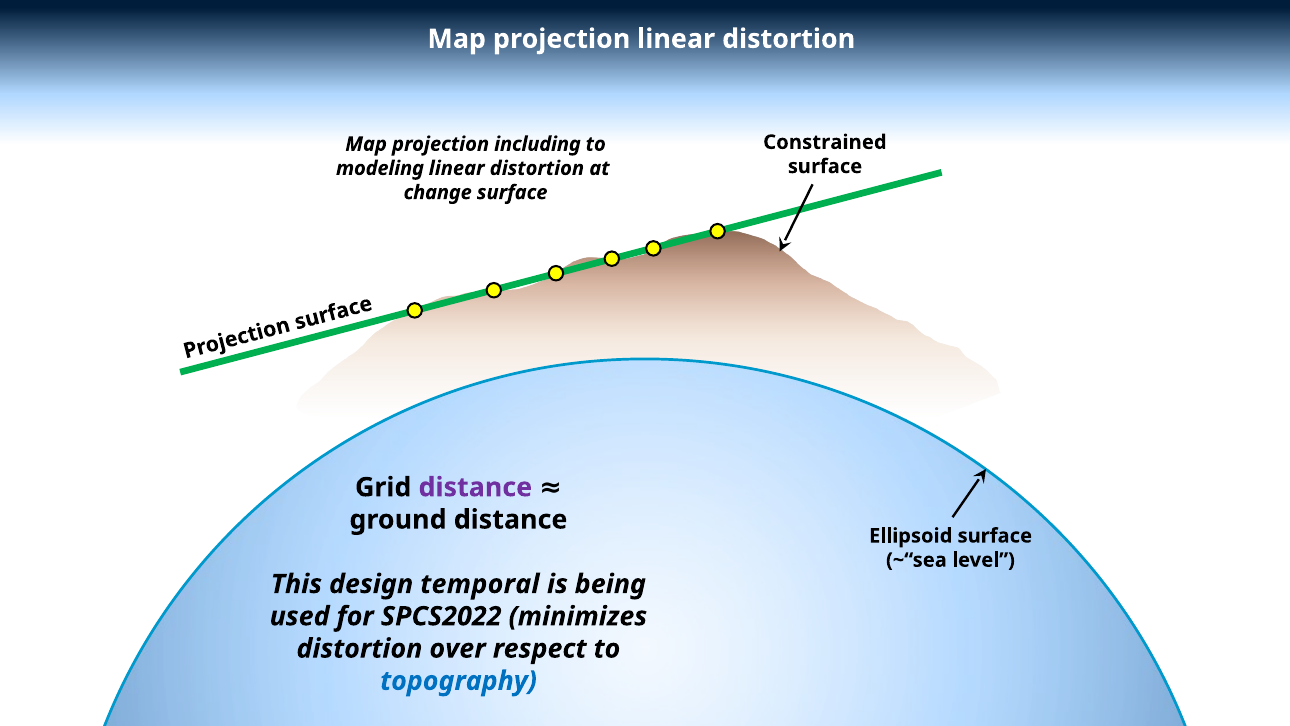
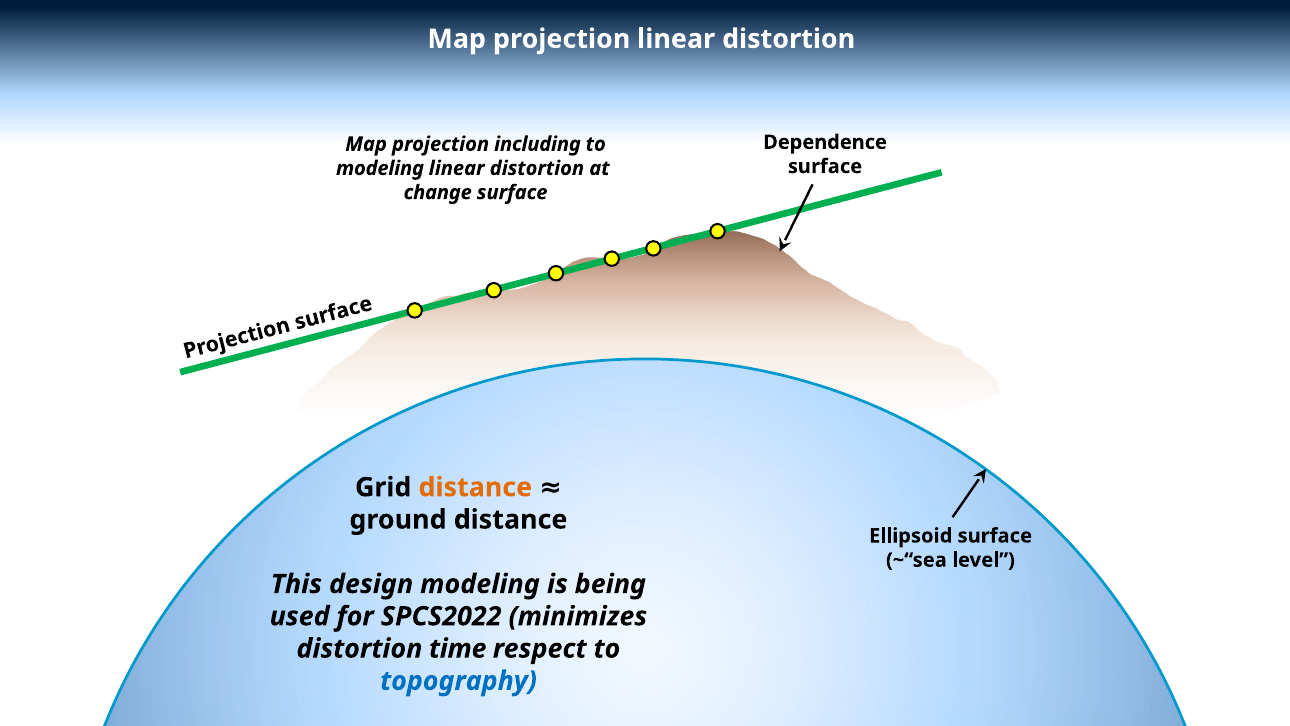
Constrained: Constrained -> Dependence
distance at (475, 487) colour: purple -> orange
design temporal: temporal -> modeling
over: over -> time
